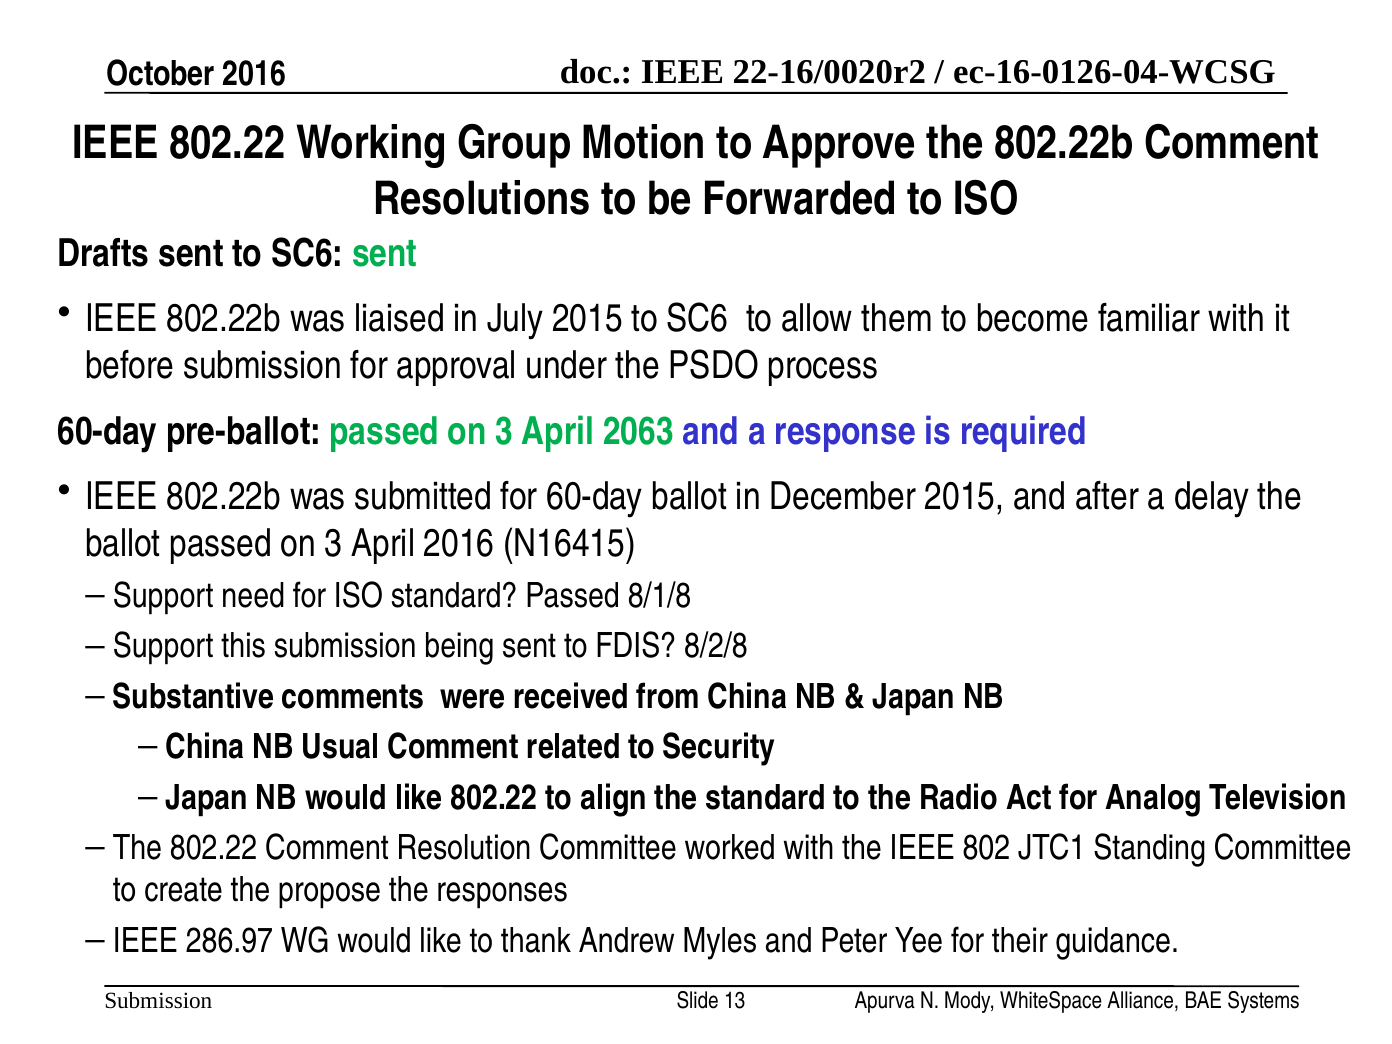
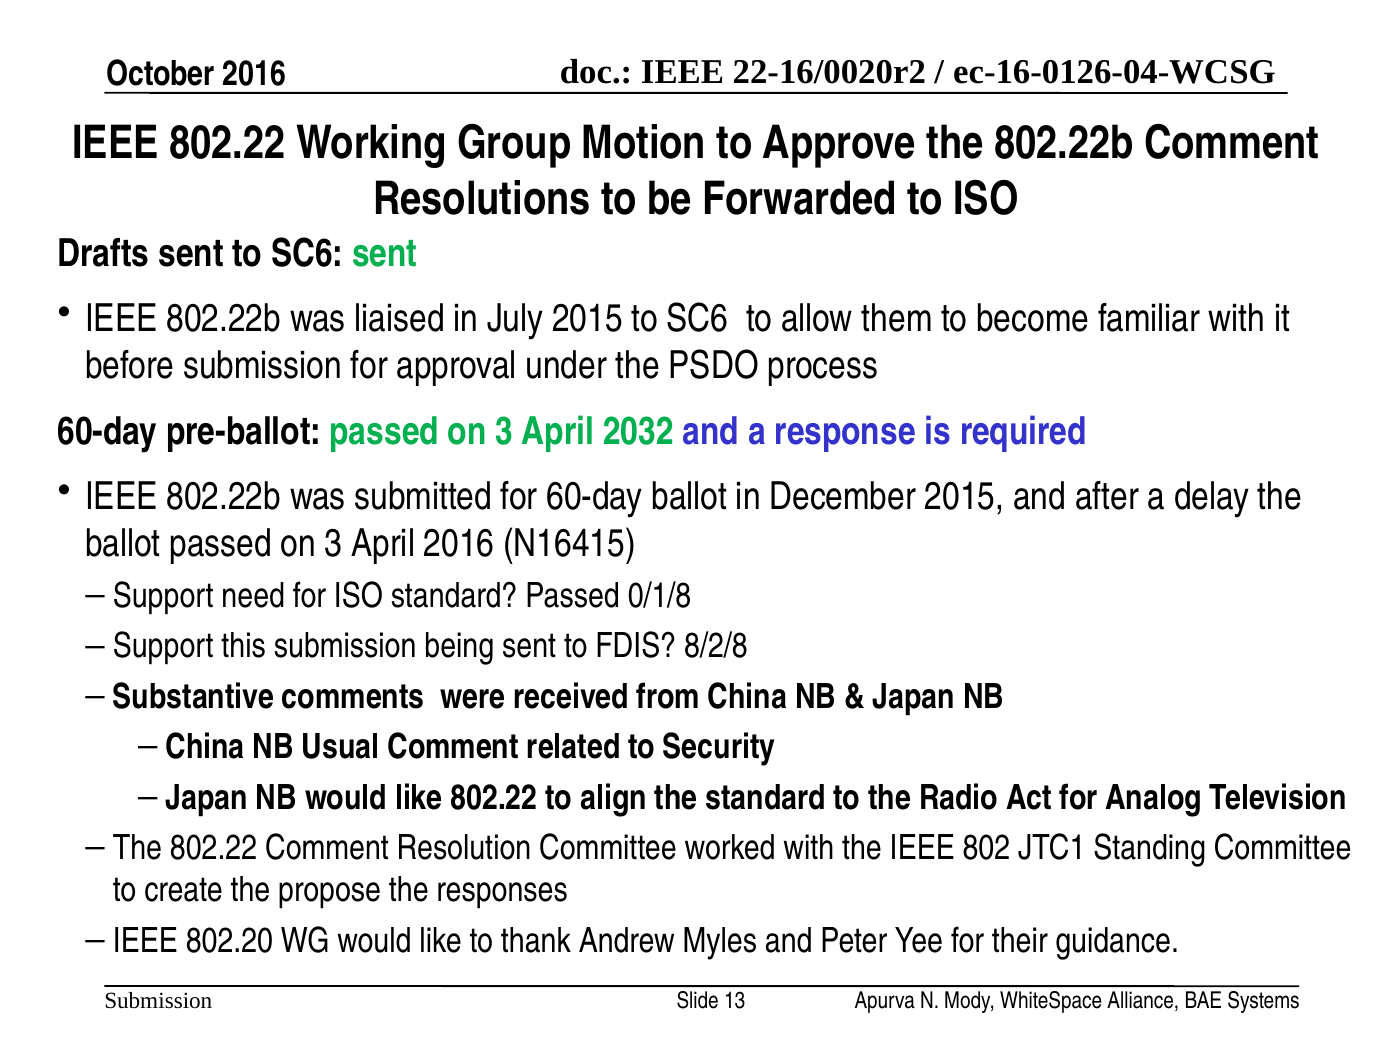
2063: 2063 -> 2032
8/1/8: 8/1/8 -> 0/1/8
286.97: 286.97 -> 802.20
